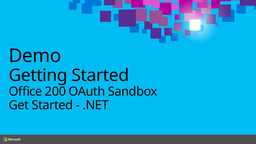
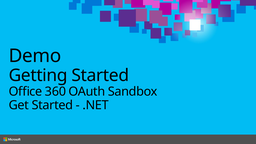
200: 200 -> 360
